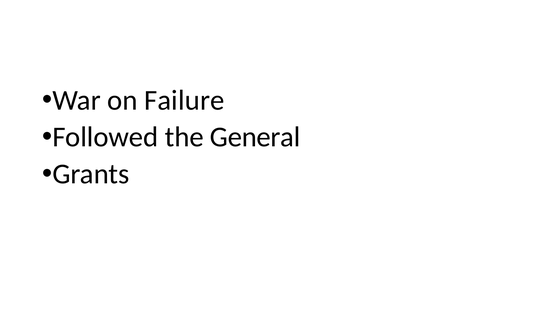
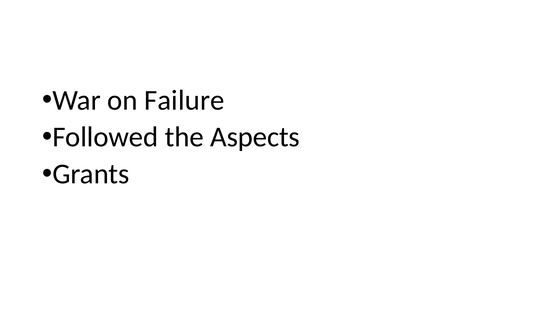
General: General -> Aspects
